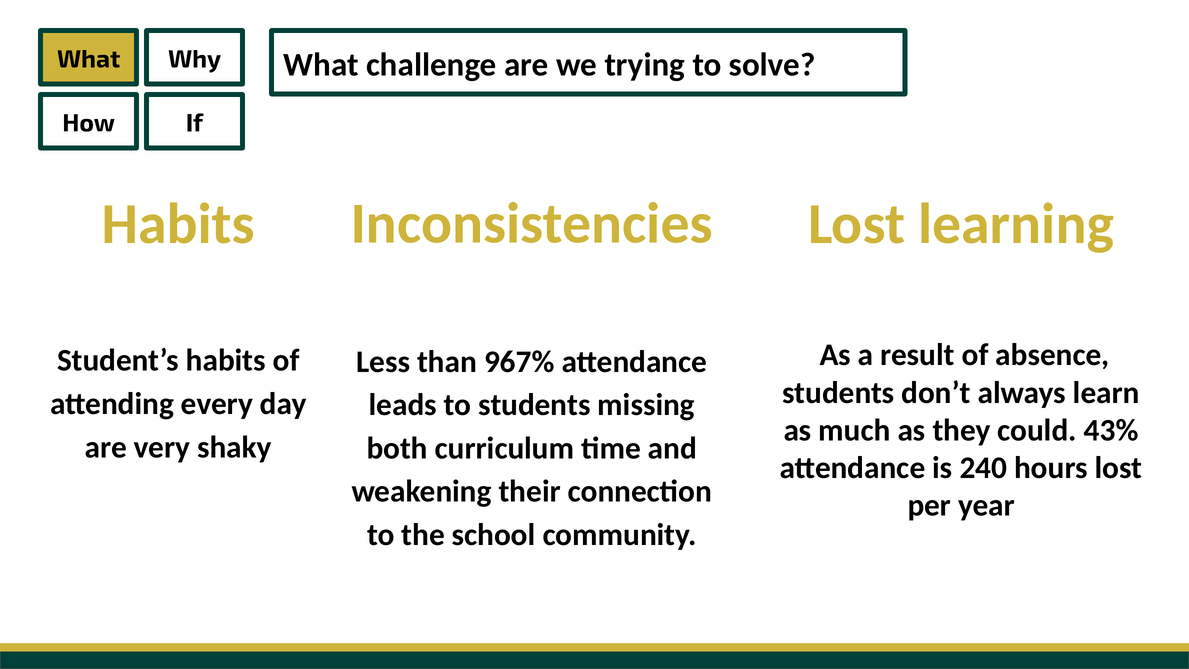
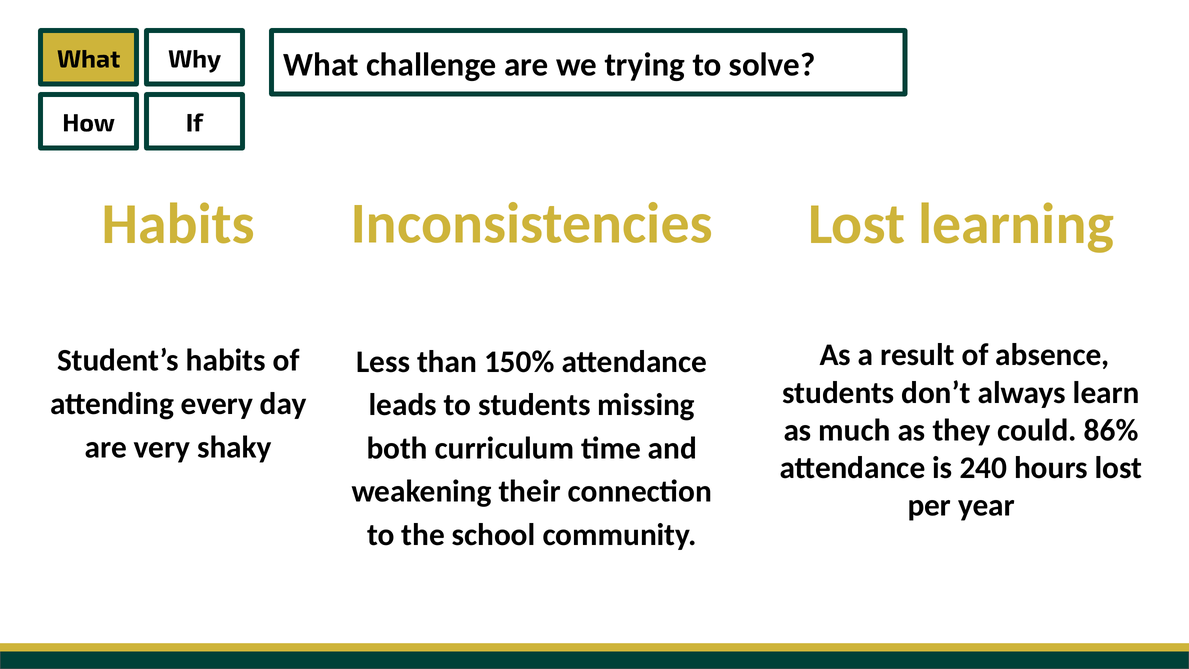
967%: 967% -> 150%
43%: 43% -> 86%
